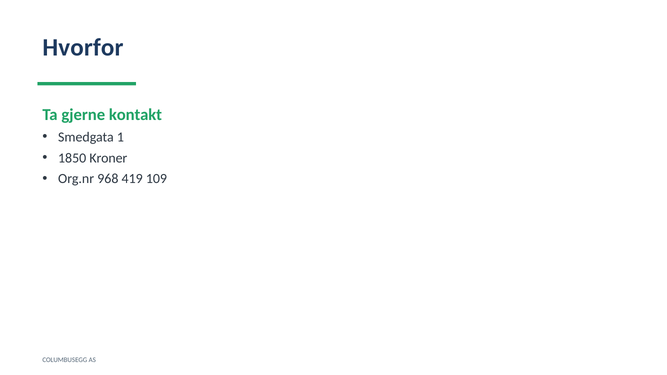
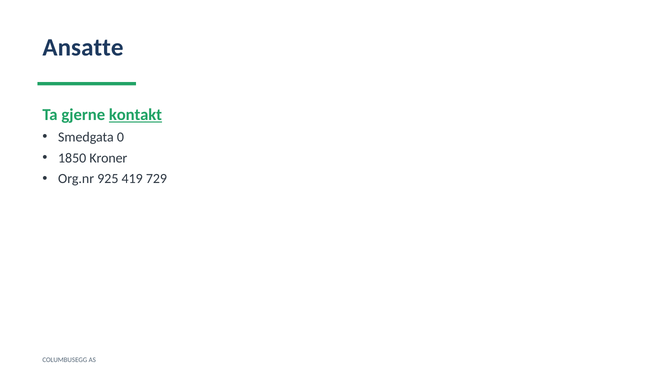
Hvorfor: Hvorfor -> Ansatte
kontakt underline: none -> present
1: 1 -> 0
968: 968 -> 925
109: 109 -> 729
